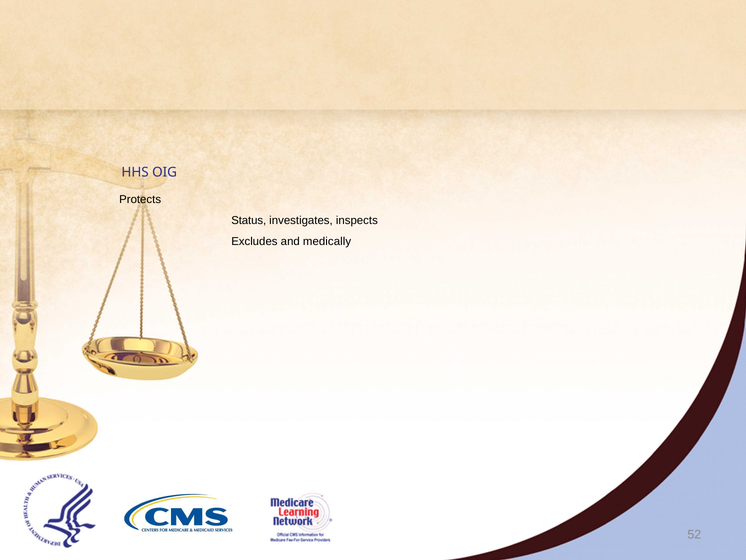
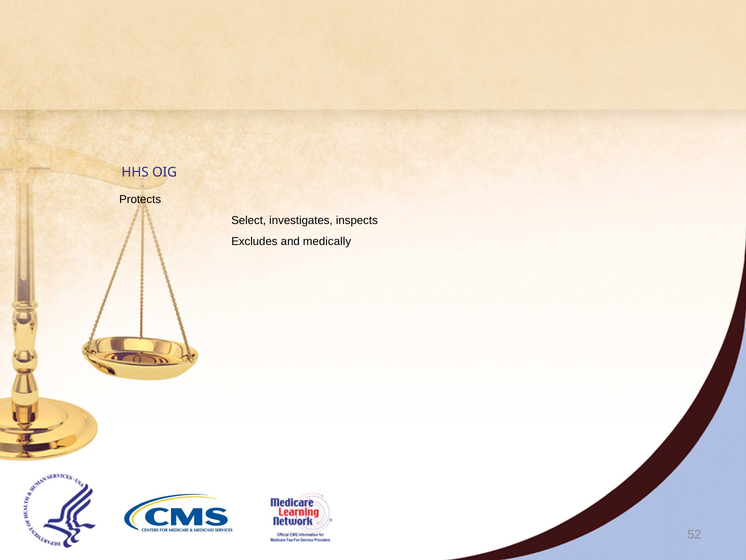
Status: Status -> Select
